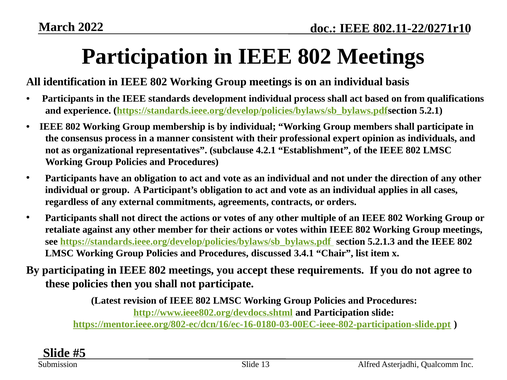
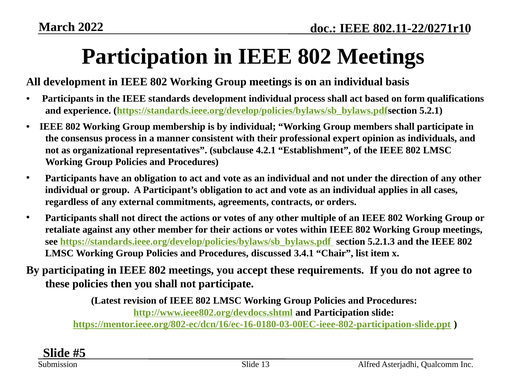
All identification: identification -> development
from: from -> form
